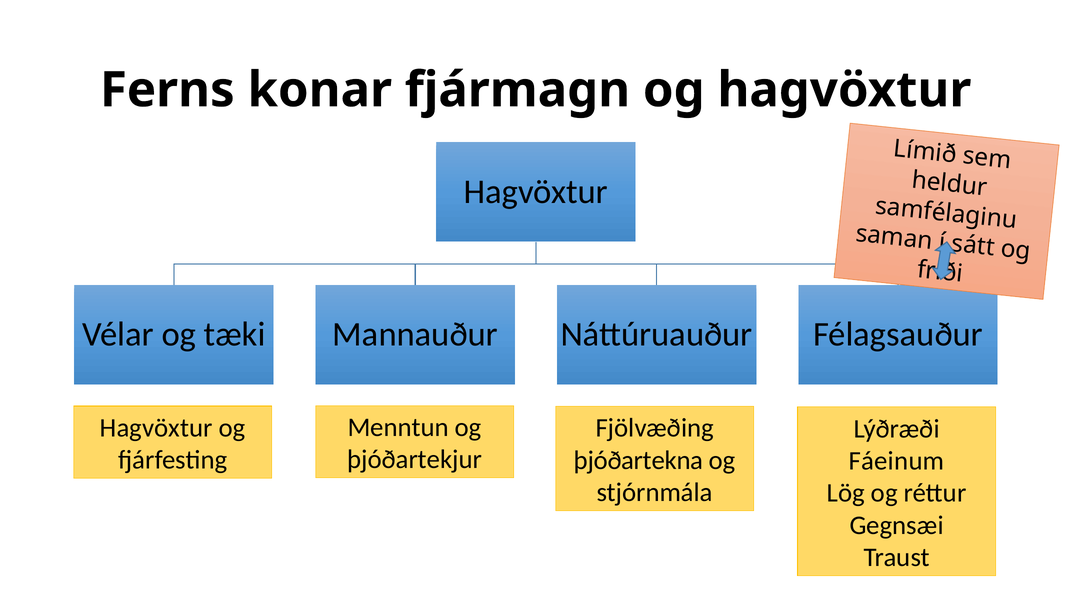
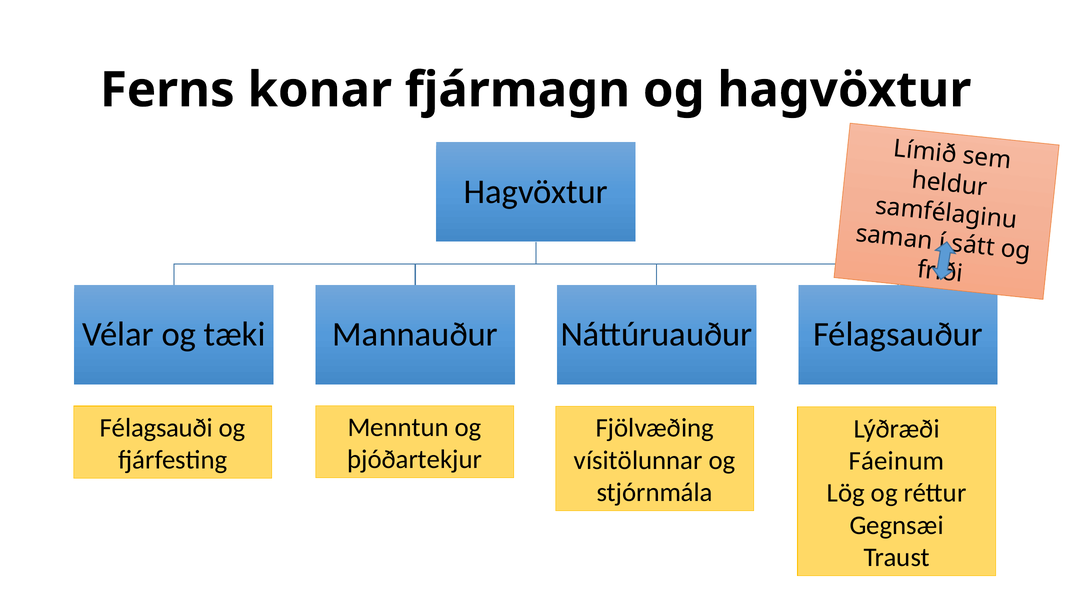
Hagvöxtur at (156, 428): Hagvöxtur -> Félagsauði
þjóðartekna: þjóðartekna -> vísitölunnar
